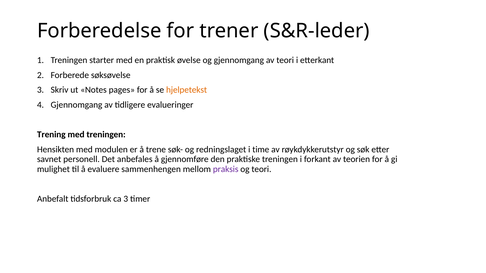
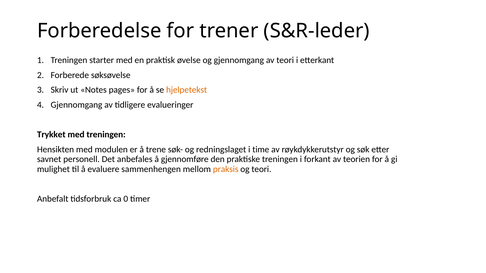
Trening: Trening -> Trykket
praksis colour: purple -> orange
ca 3: 3 -> 0
